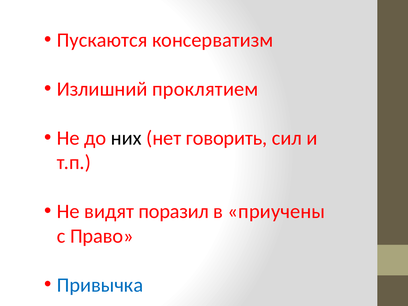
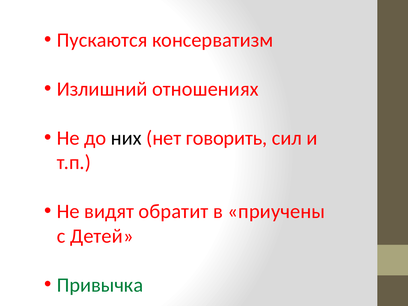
проклятием: проклятием -> отношениях
поразил: поразил -> обратит
Право: Право -> Детей
Привычка colour: blue -> green
